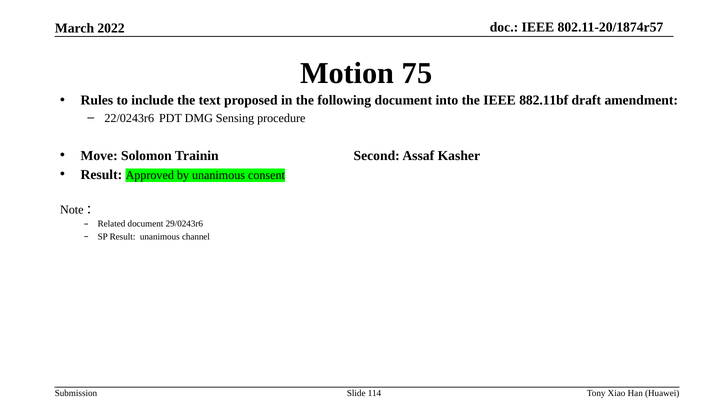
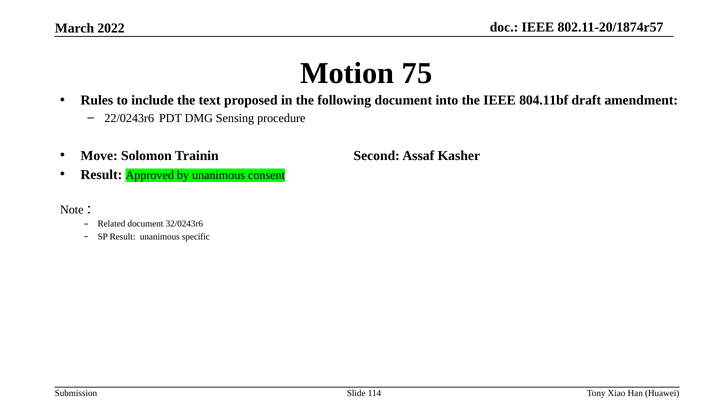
882.11bf: 882.11bf -> 804.11bf
29/0243r6: 29/0243r6 -> 32/0243r6
channel: channel -> specific
